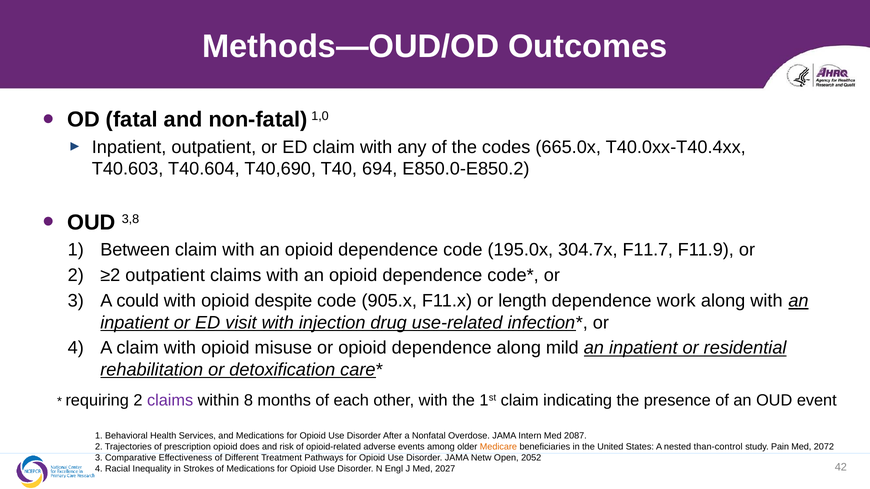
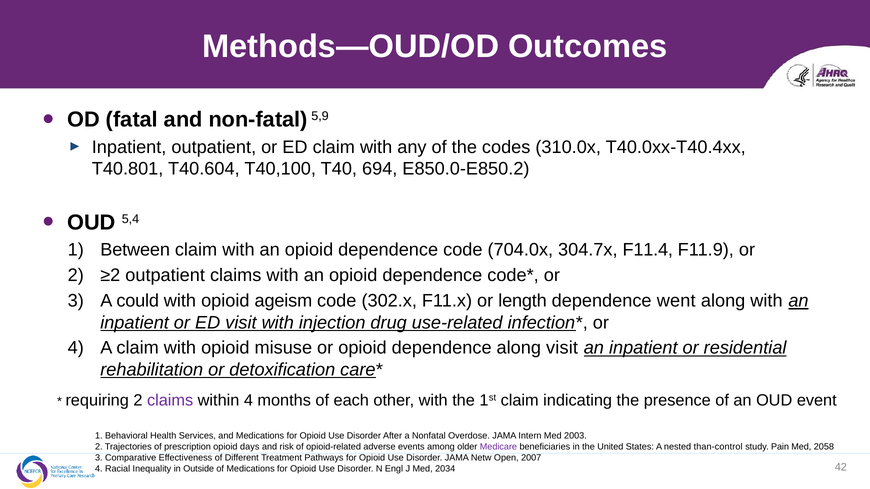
1,0: 1,0 -> 5,9
665.0x: 665.0x -> 310.0x
T40.603: T40.603 -> T40.801
T40,690: T40,690 -> T40,100
3,8: 3,8 -> 5,4
195.0x: 195.0x -> 704.0x
F11.7: F11.7 -> F11.4
despite: despite -> ageism
905.x: 905.x -> 302.x
work: work -> went
along mild: mild -> visit
within 8: 8 -> 4
2087: 2087 -> 2003
does: does -> days
Medicare colour: orange -> purple
2072: 2072 -> 2058
2052: 2052 -> 2007
Strokes: Strokes -> Outside
2027: 2027 -> 2034
